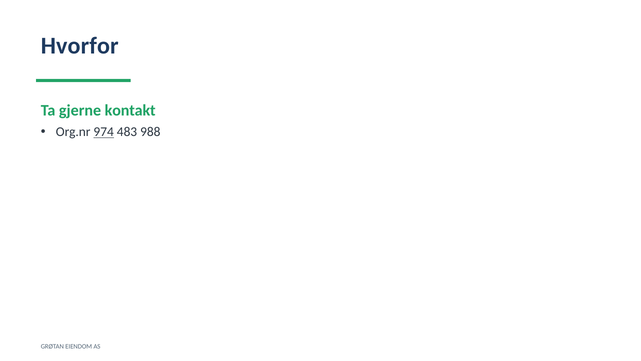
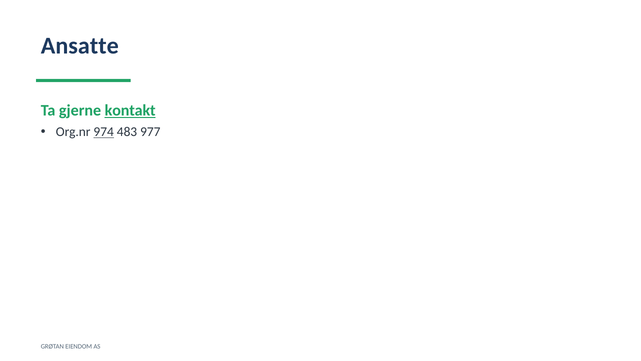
Hvorfor: Hvorfor -> Ansatte
kontakt underline: none -> present
988: 988 -> 977
